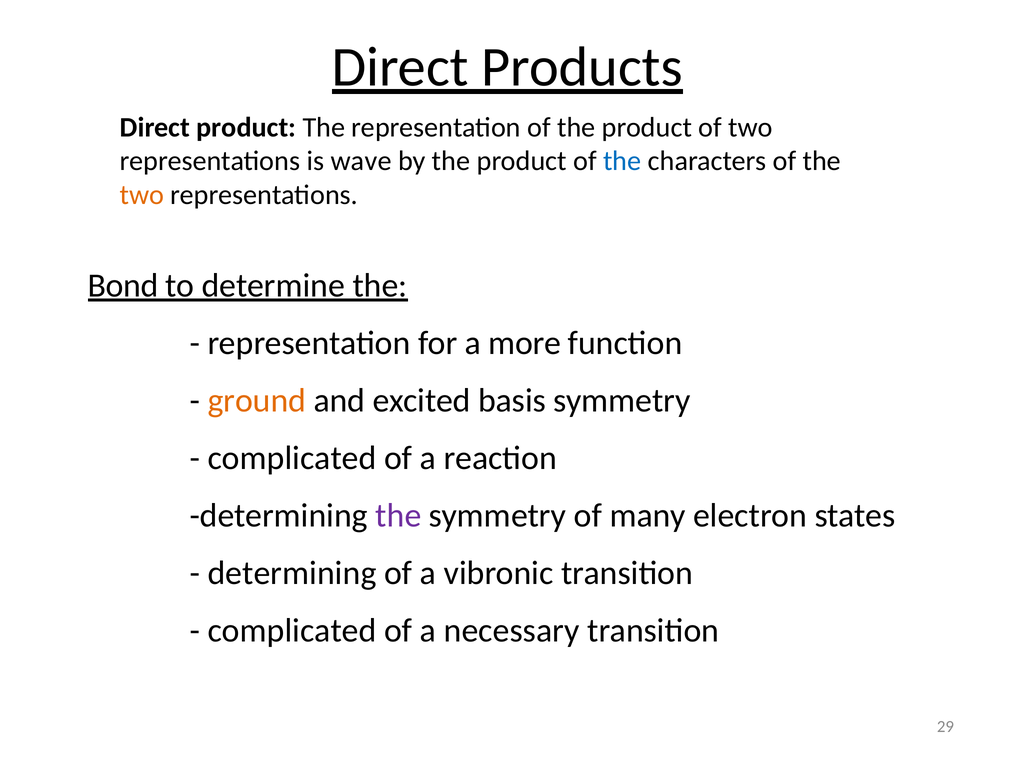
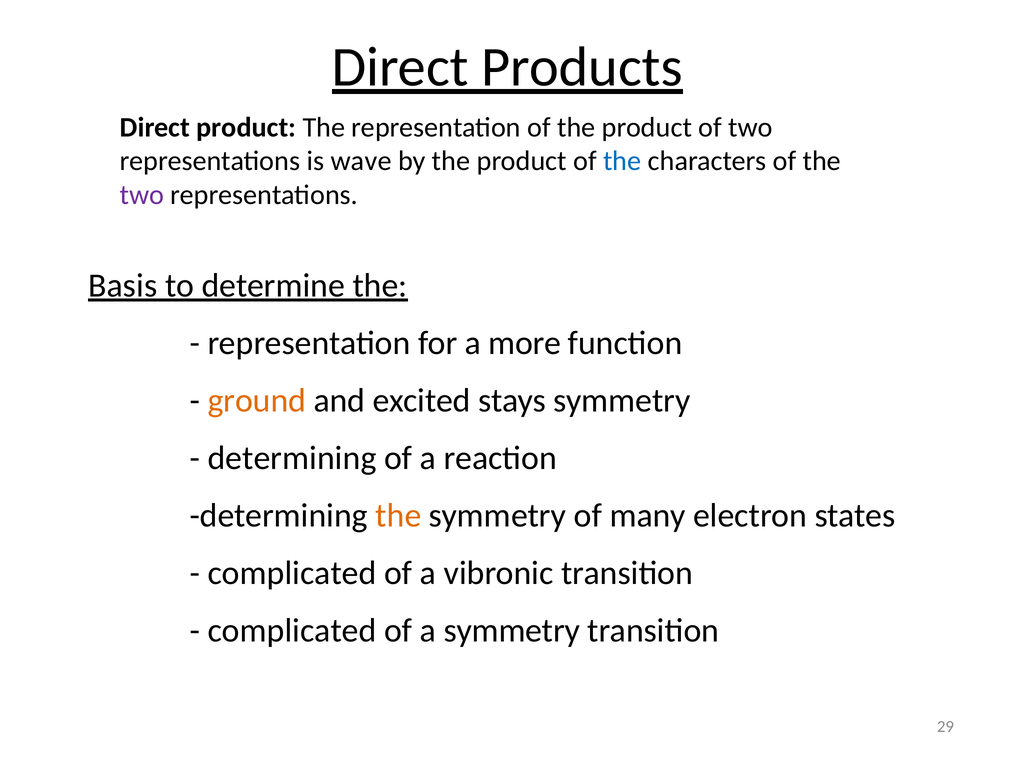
two at (142, 195) colour: orange -> purple
Bond: Bond -> Basis
basis: basis -> stays
complicated at (292, 458): complicated -> determining
the at (398, 516) colour: purple -> orange
determining at (292, 573): determining -> complicated
a necessary: necessary -> symmetry
